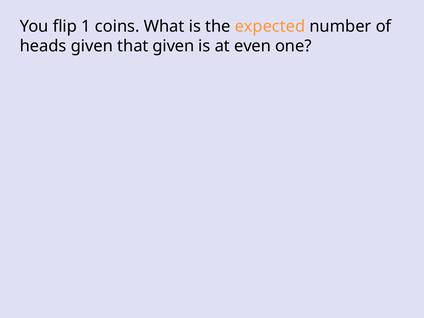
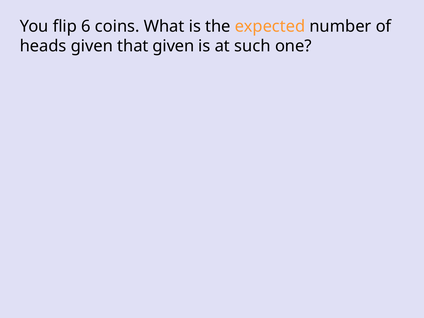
1: 1 -> 6
even: even -> such
